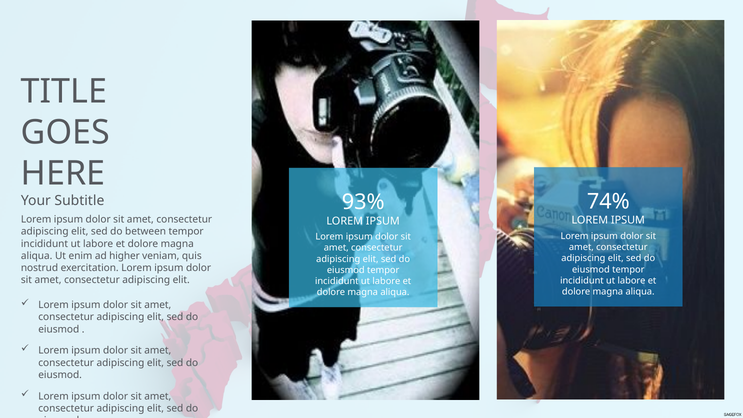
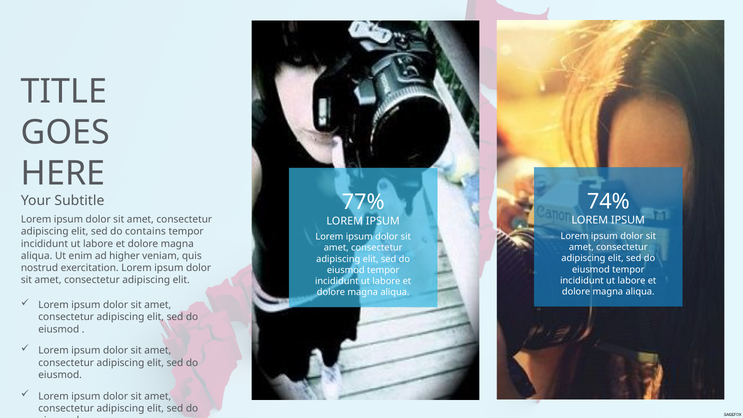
93%: 93% -> 77%
between: between -> contains
